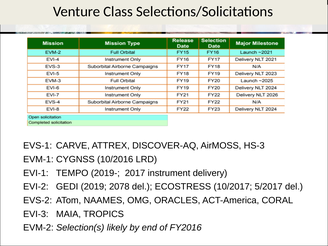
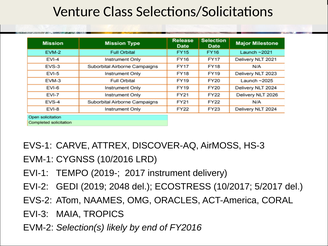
2078: 2078 -> 2048
